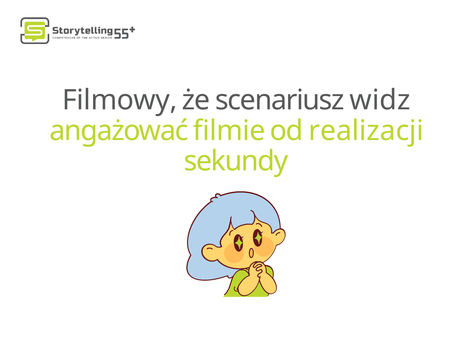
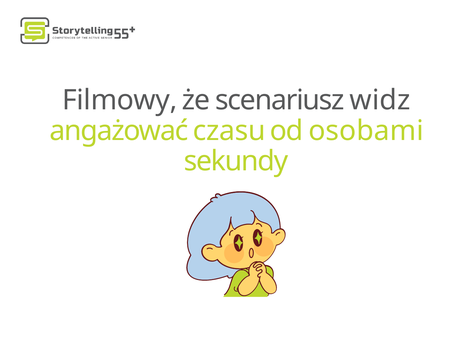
filmie: filmie -> czasu
realizacji: realizacji -> osobami
